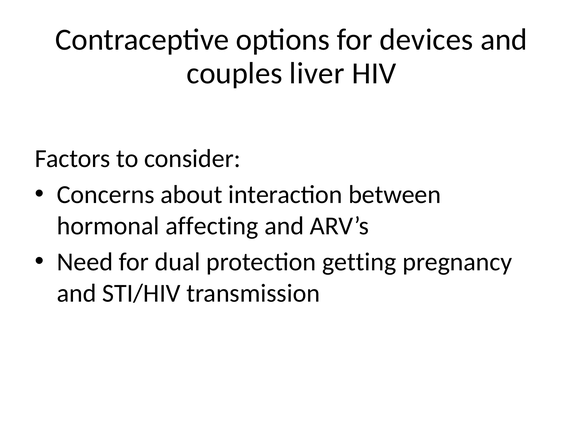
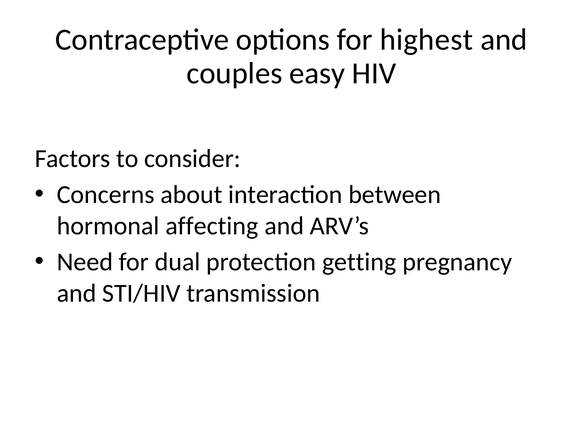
devices: devices -> highest
liver: liver -> easy
